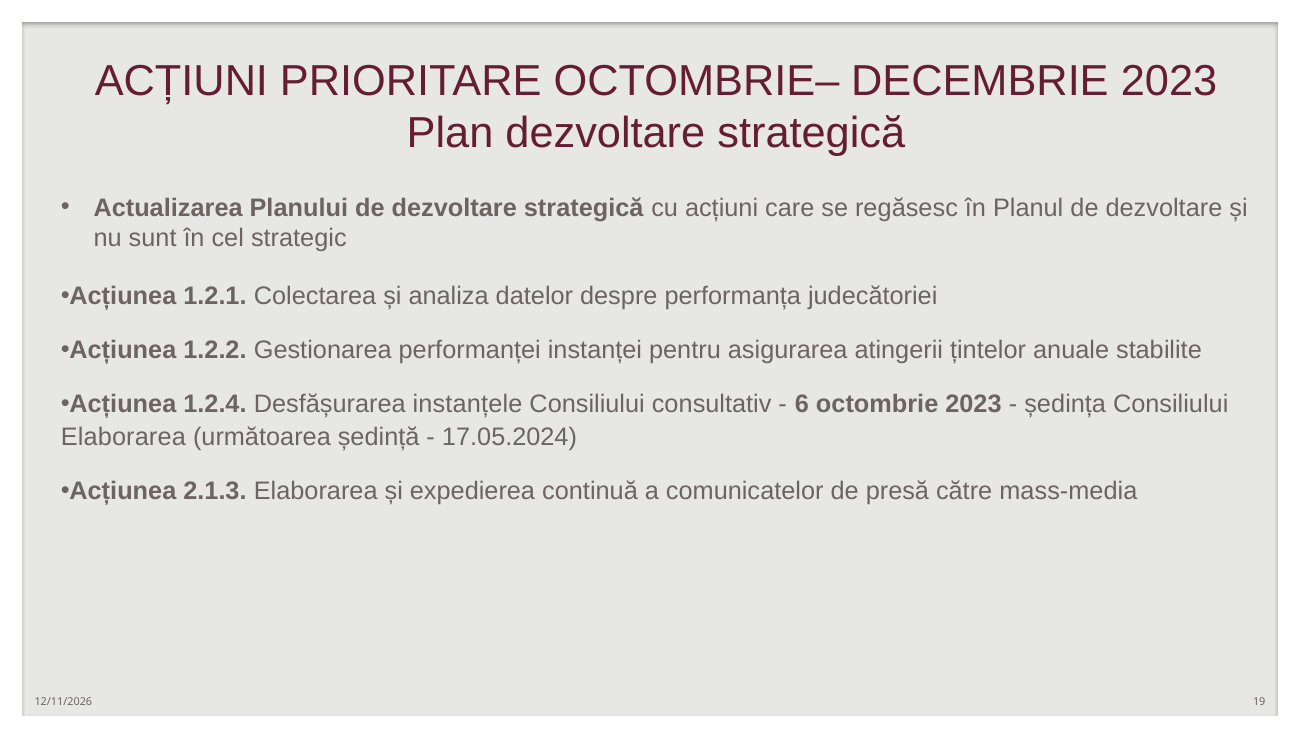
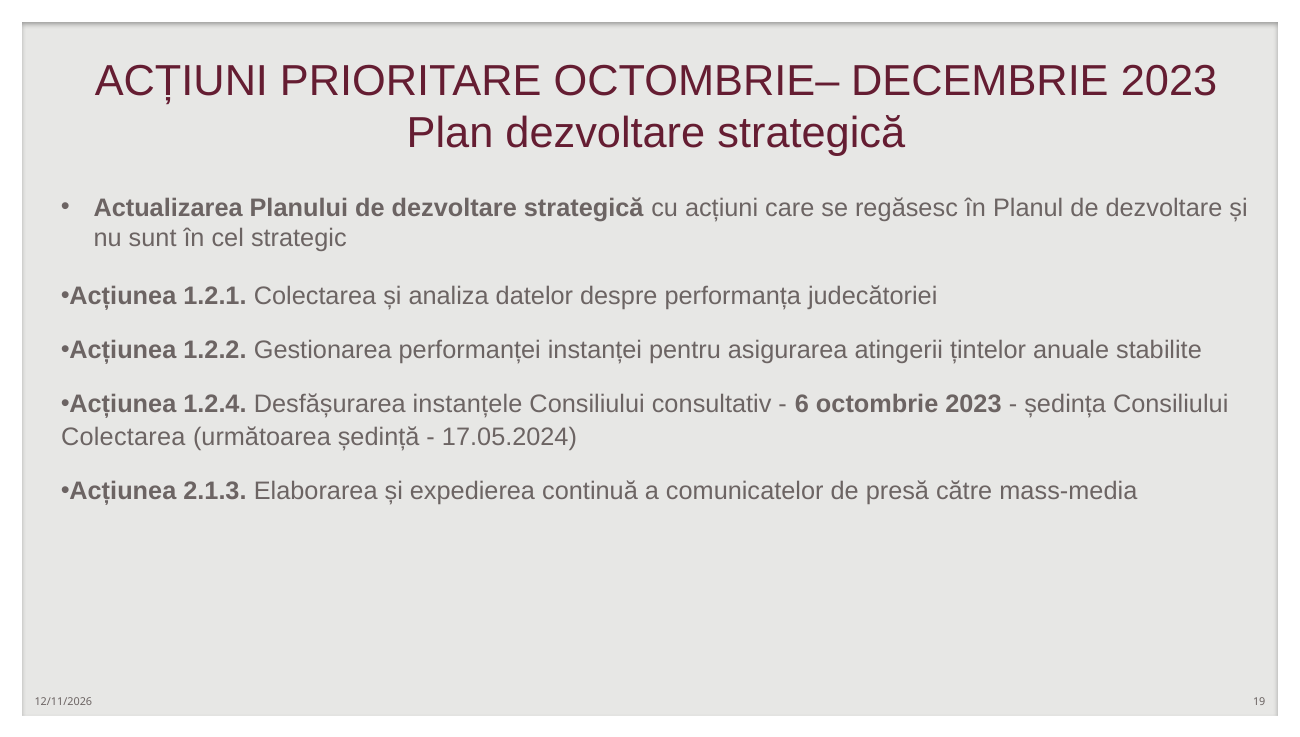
Elaborarea at (123, 437): Elaborarea -> Colectarea
